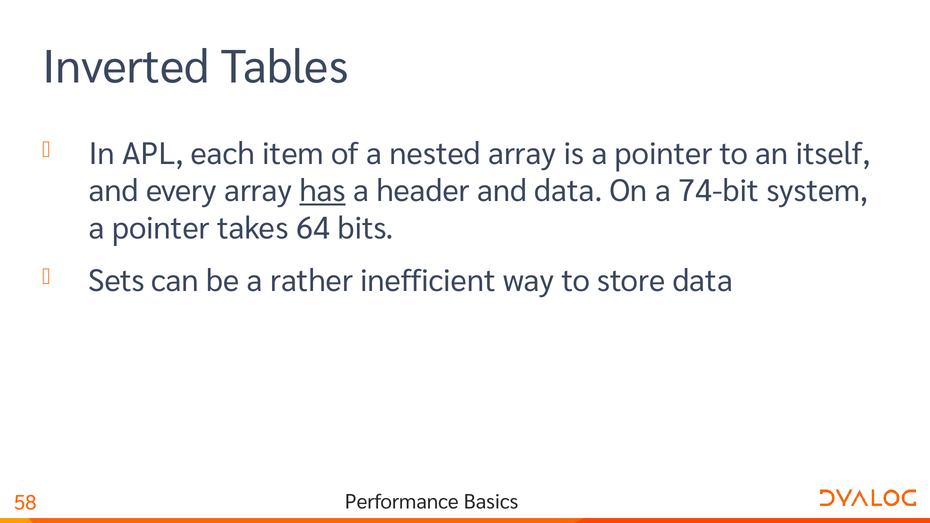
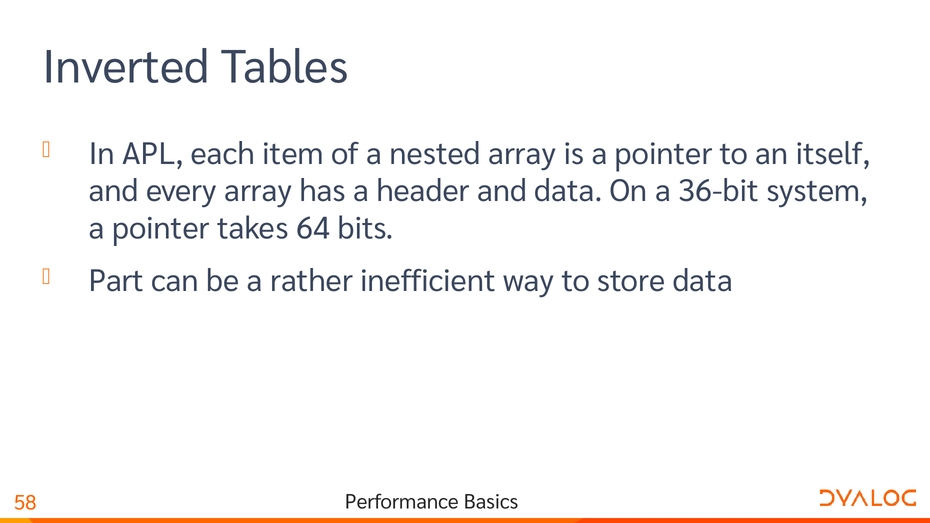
has underline: present -> none
74-bit: 74-bit -> 36-bit
Sets: Sets -> Part
